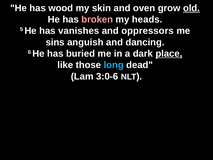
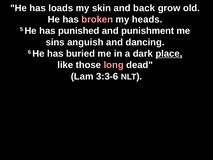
wood: wood -> loads
oven: oven -> back
old underline: present -> none
vanishes: vanishes -> punished
oppressors: oppressors -> punishment
long colour: light blue -> pink
3:0-6: 3:0-6 -> 3:3-6
